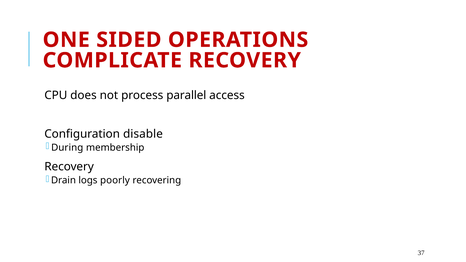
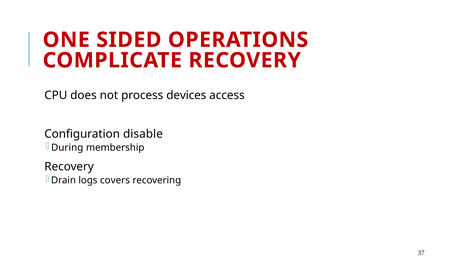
parallel: parallel -> devices
poorly: poorly -> covers
